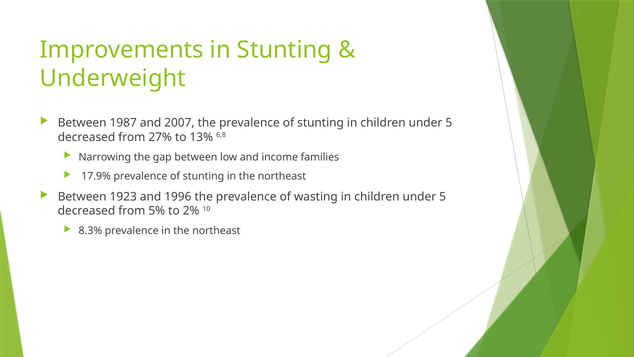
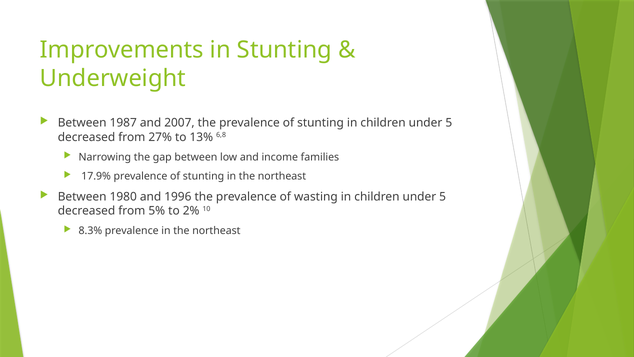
1923: 1923 -> 1980
